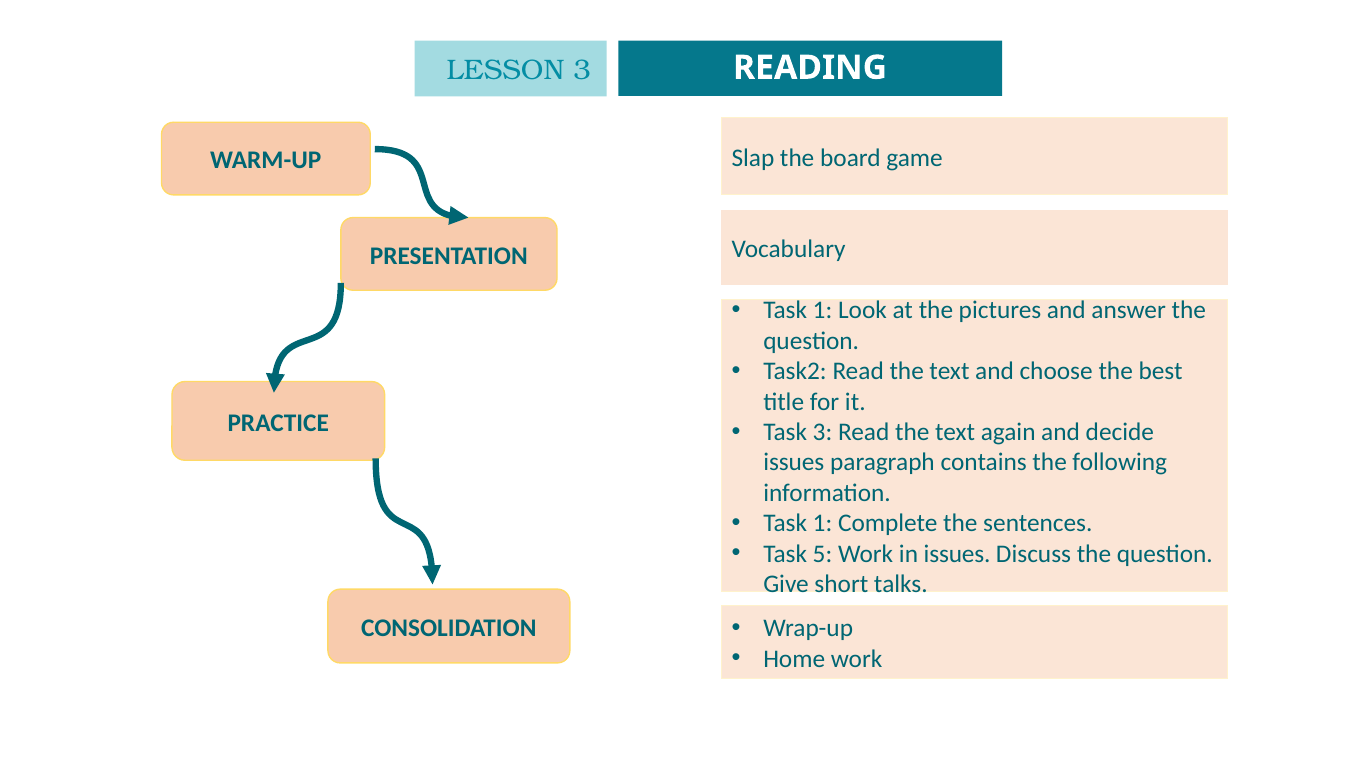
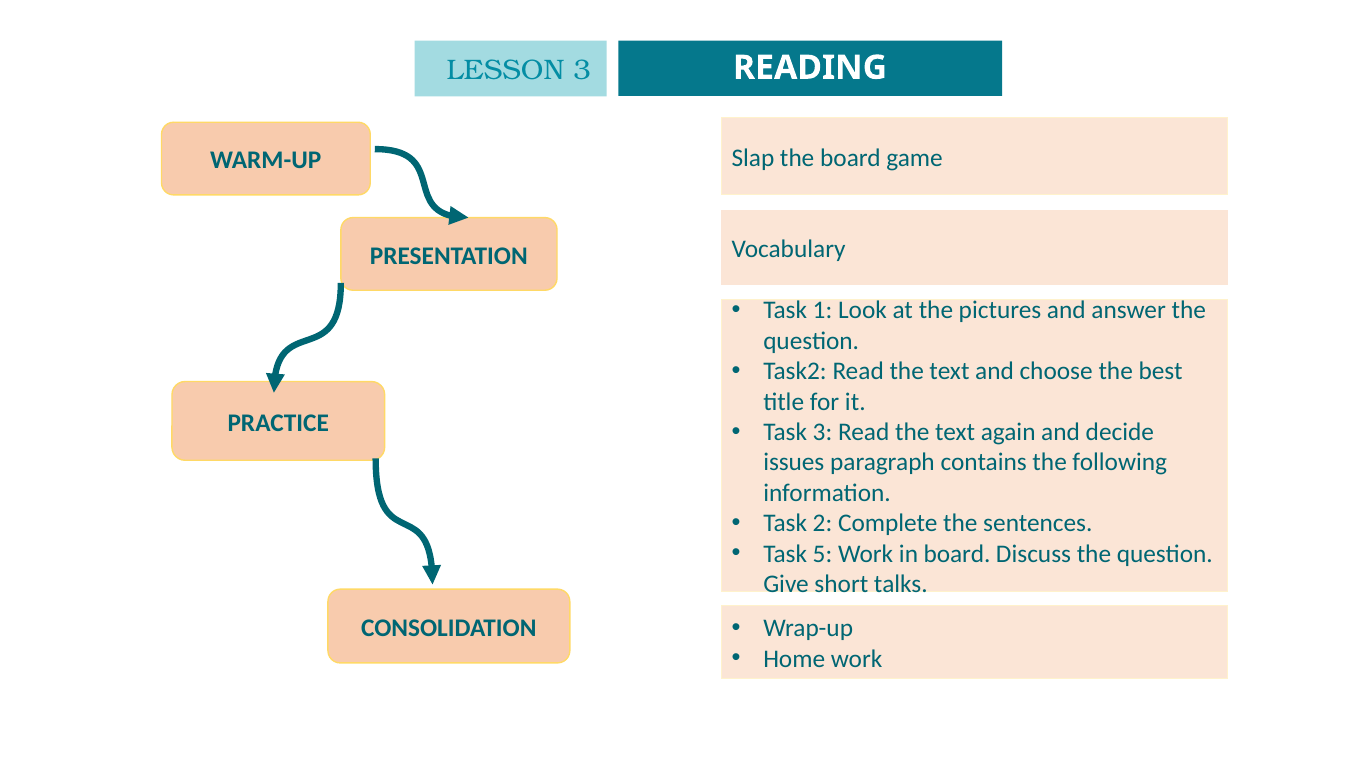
1 at (823, 523): 1 -> 2
in issues: issues -> board
